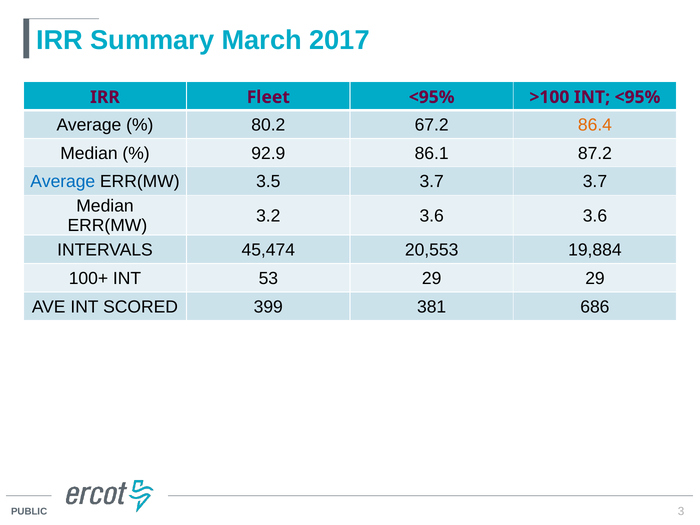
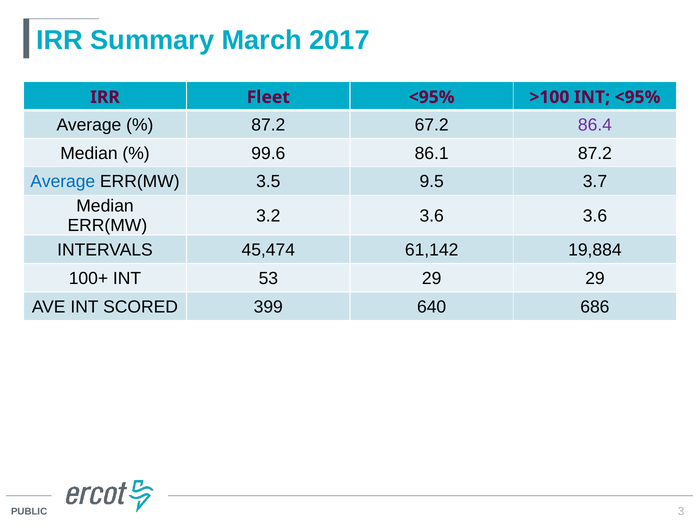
80.2 at (268, 125): 80.2 -> 87.2
86.4 colour: orange -> purple
92.9: 92.9 -> 99.6
3.5 3.7: 3.7 -> 9.5
20,553: 20,553 -> 61,142
381: 381 -> 640
